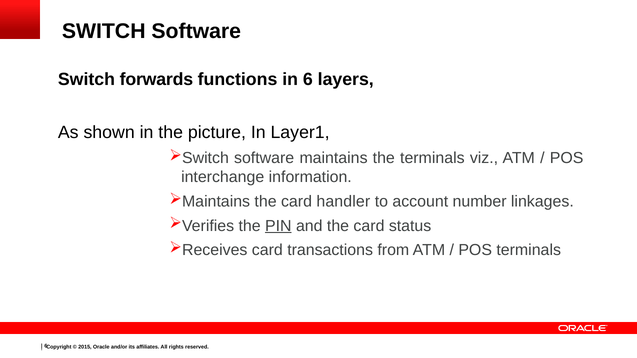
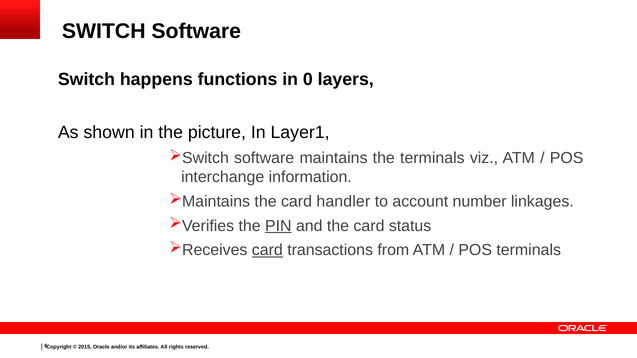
forwards: forwards -> happens
in 6: 6 -> 0
card at (267, 250) underline: none -> present
